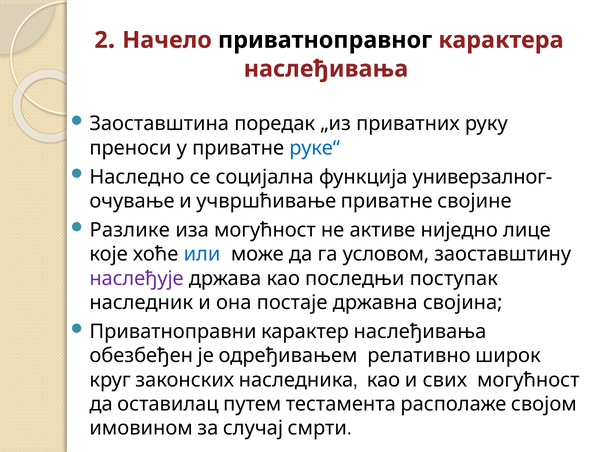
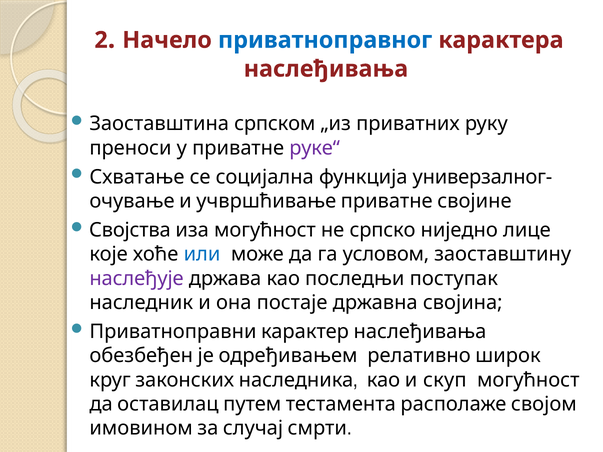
приватноправног colour: black -> blue
поредак: поредак -> српском
руке“ colour: blue -> purple
Наследно: Наследно -> Схватање
Разлике: Разлике -> Својства
активе: активе -> српско
свих: свих -> скуп
